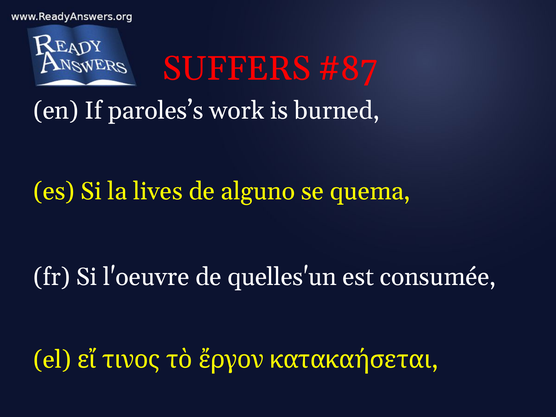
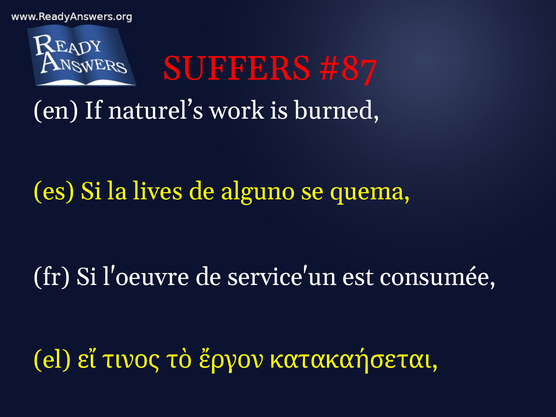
paroles’s: paroles’s -> naturel’s
quelles'un: quelles'un -> service'un
